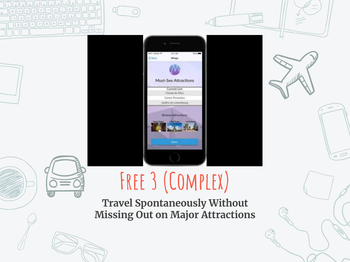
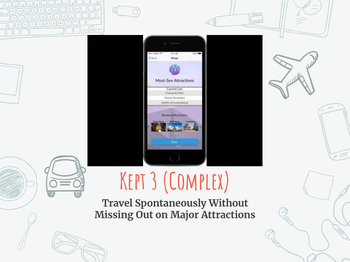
Free: Free -> Kept
